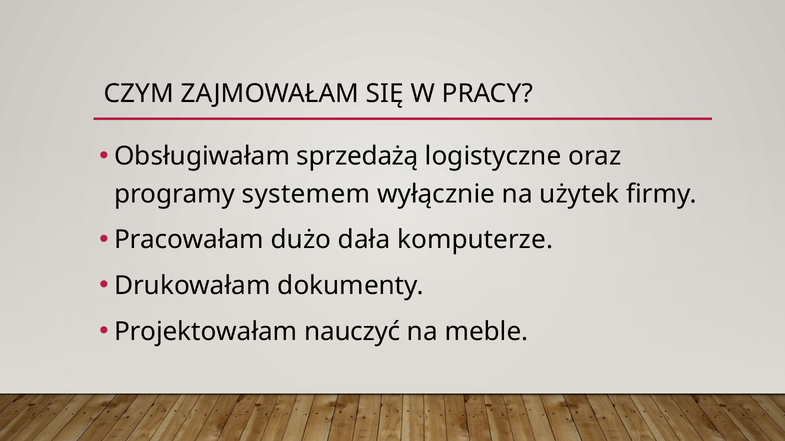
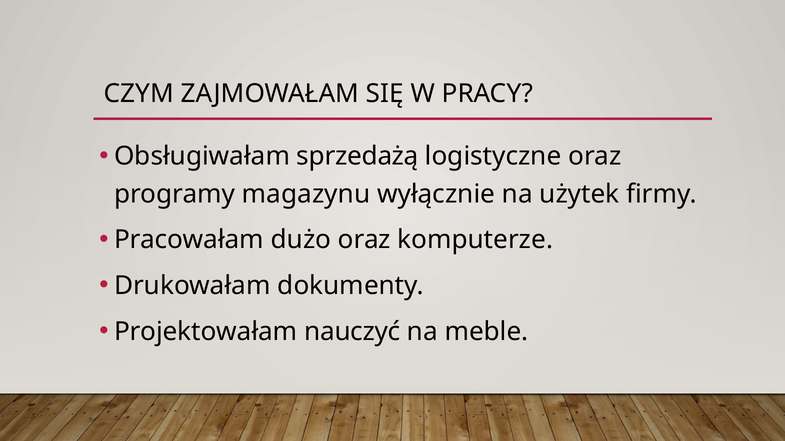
systemem: systemem -> magazynu
dużo dała: dała -> oraz
